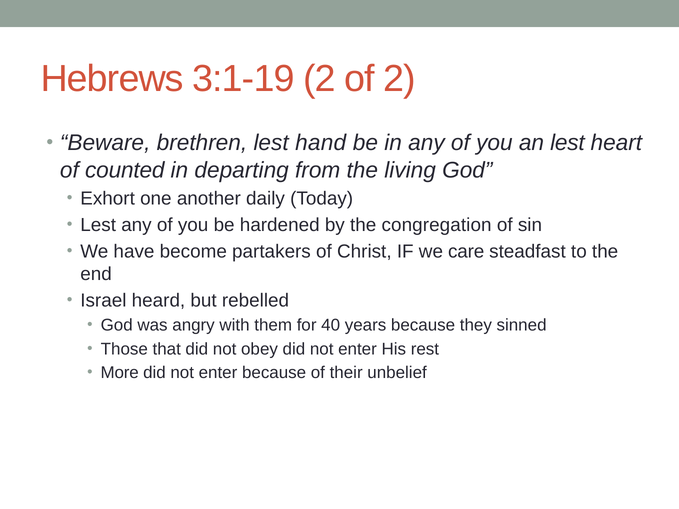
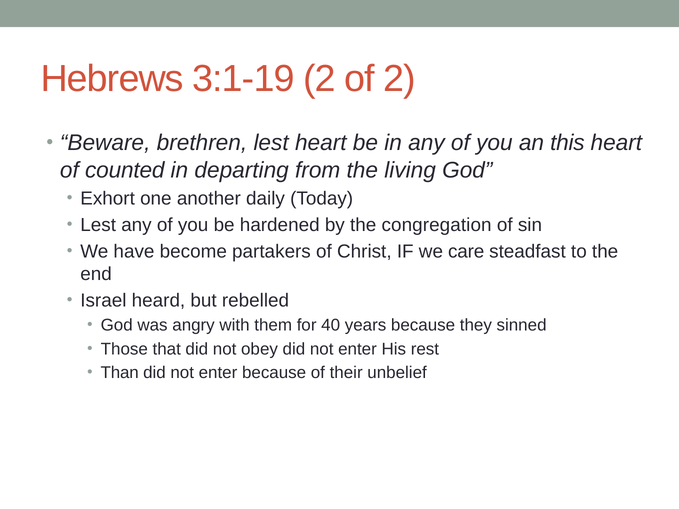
lest hand: hand -> heart
an lest: lest -> this
More: More -> Than
